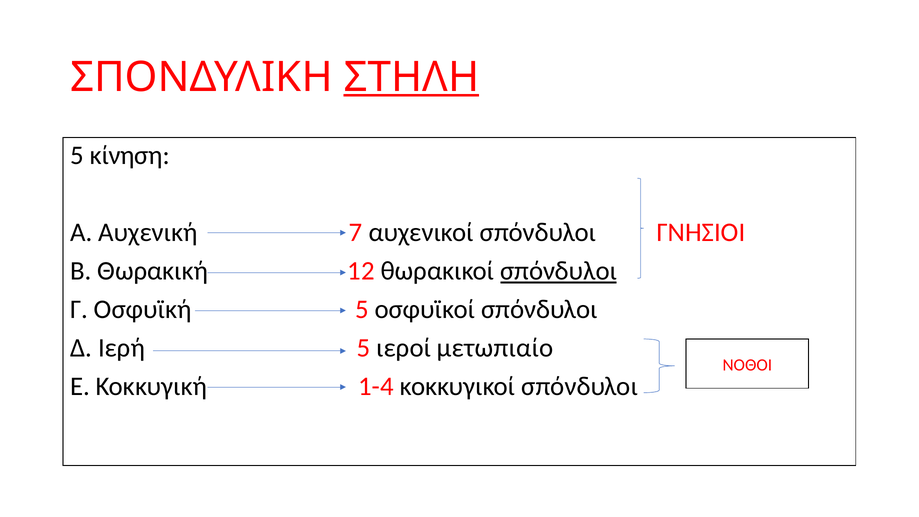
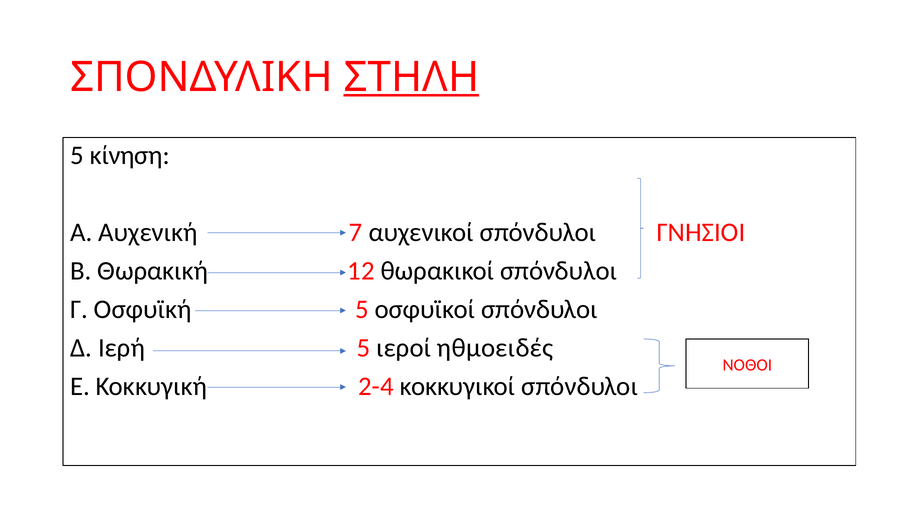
σπόνδυλοι at (559, 271) underline: present -> none
μετωπιαίο: μετωπιαίο -> ηθμοειδές
1-4: 1-4 -> 2-4
